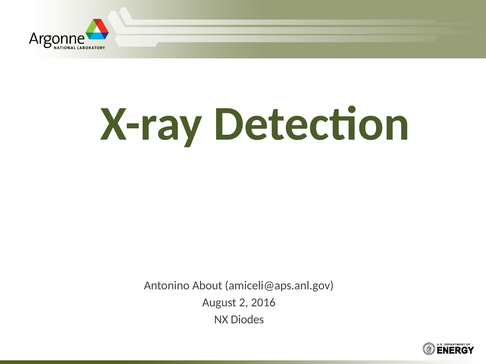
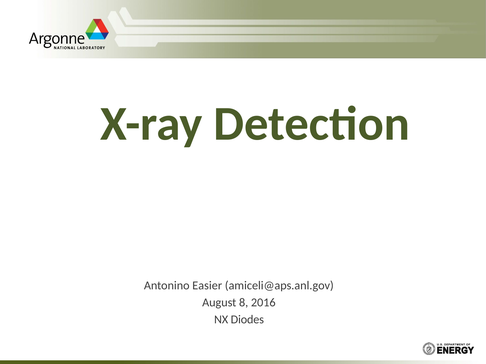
About: About -> Easier
2: 2 -> 8
